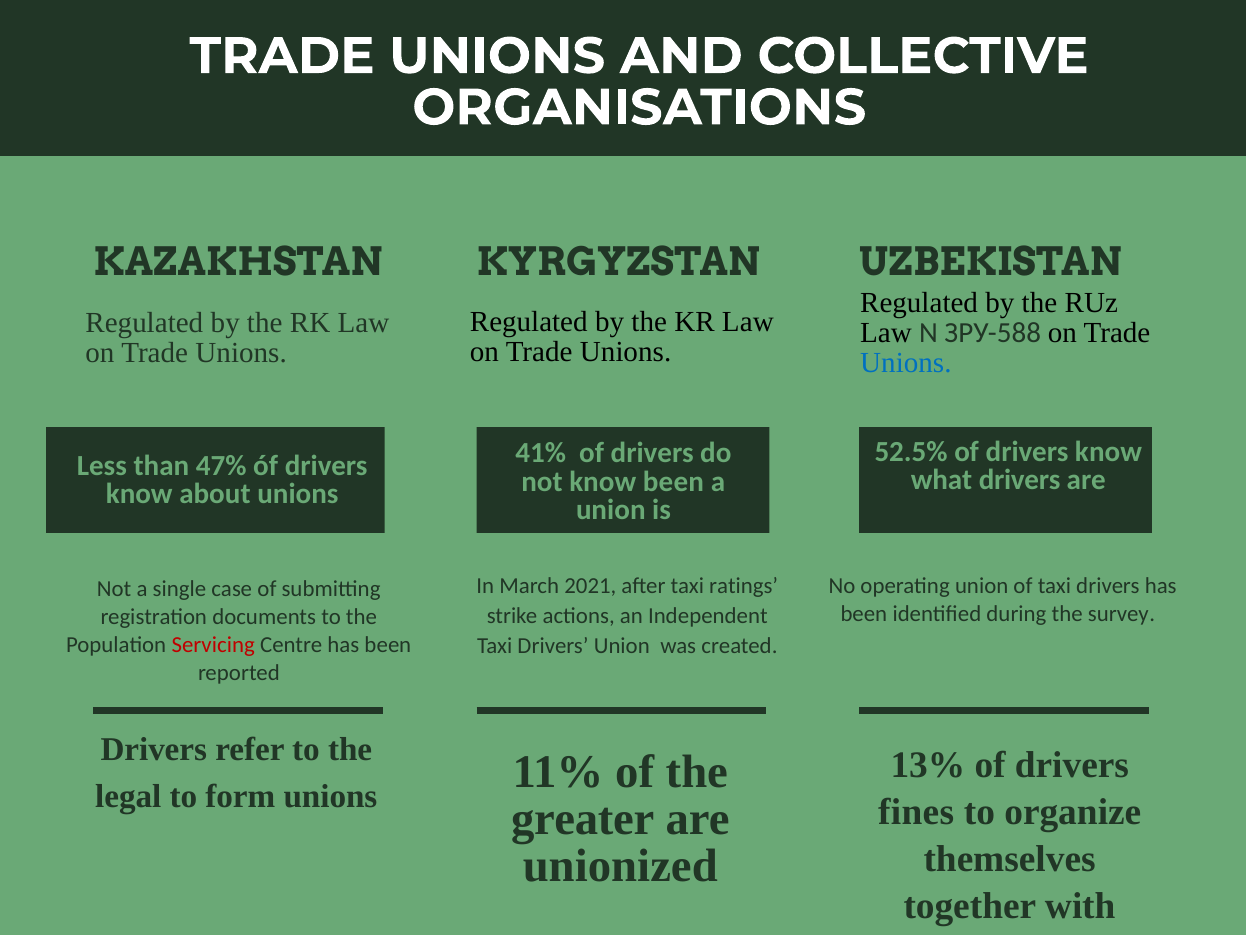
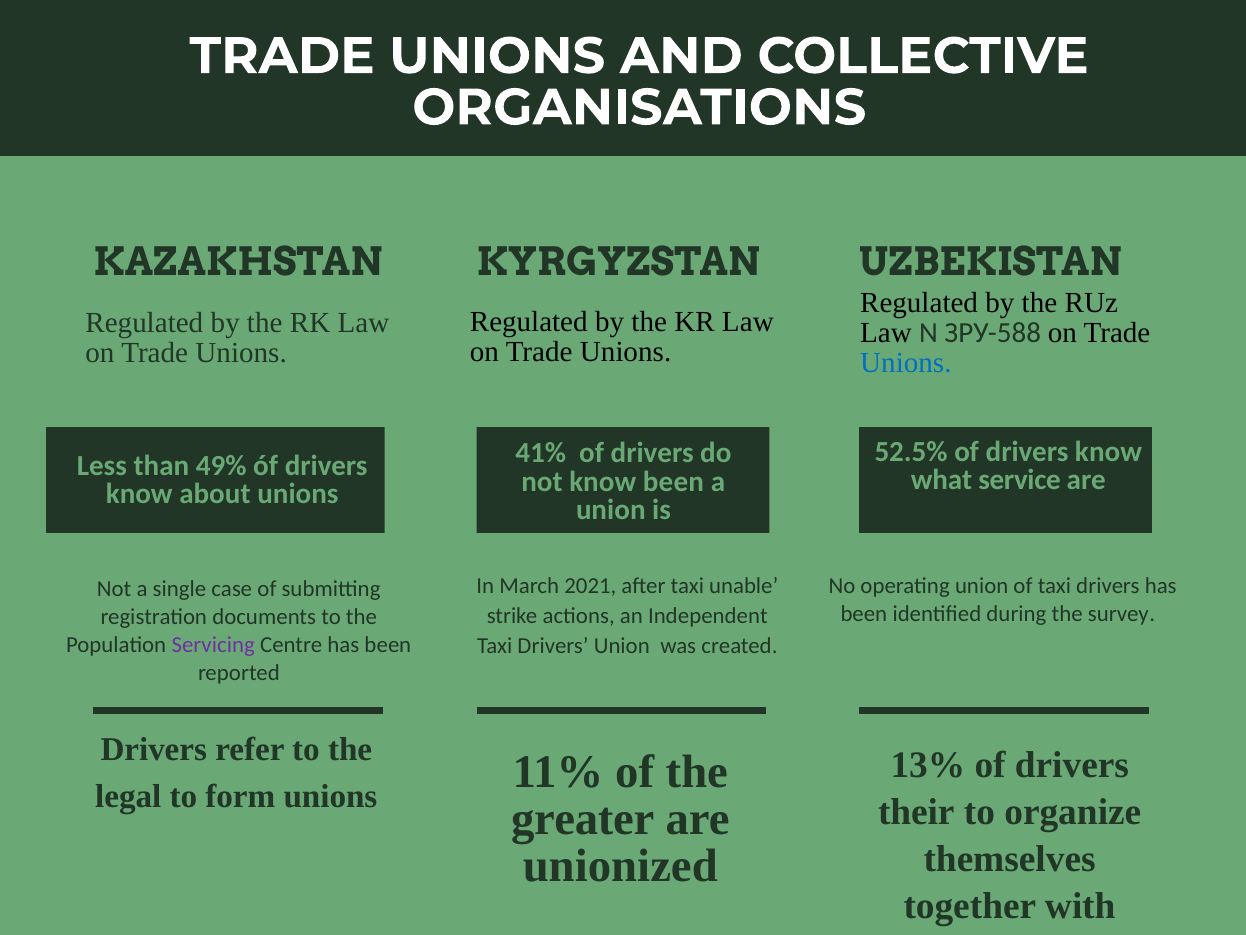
47%: 47% -> 49%
what drivers: drivers -> service
ratings: ratings -> unable
Servicing colour: red -> purple
fines at (916, 812): fines -> their
